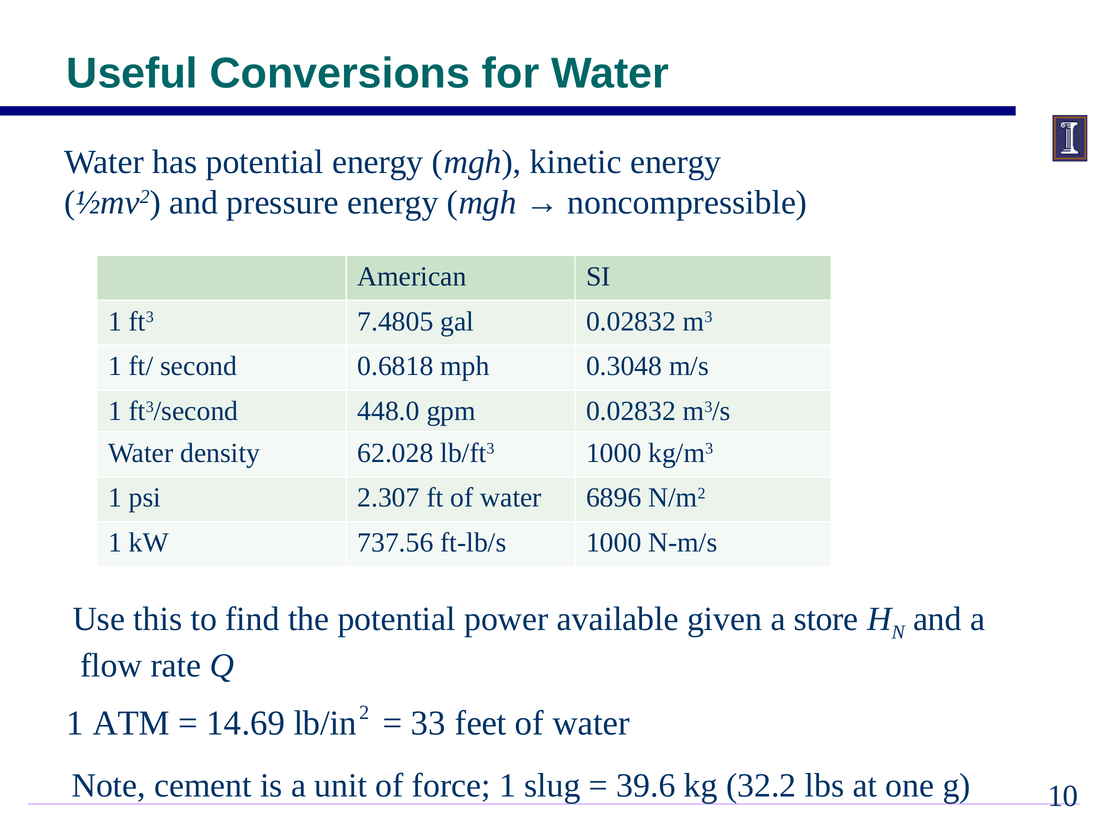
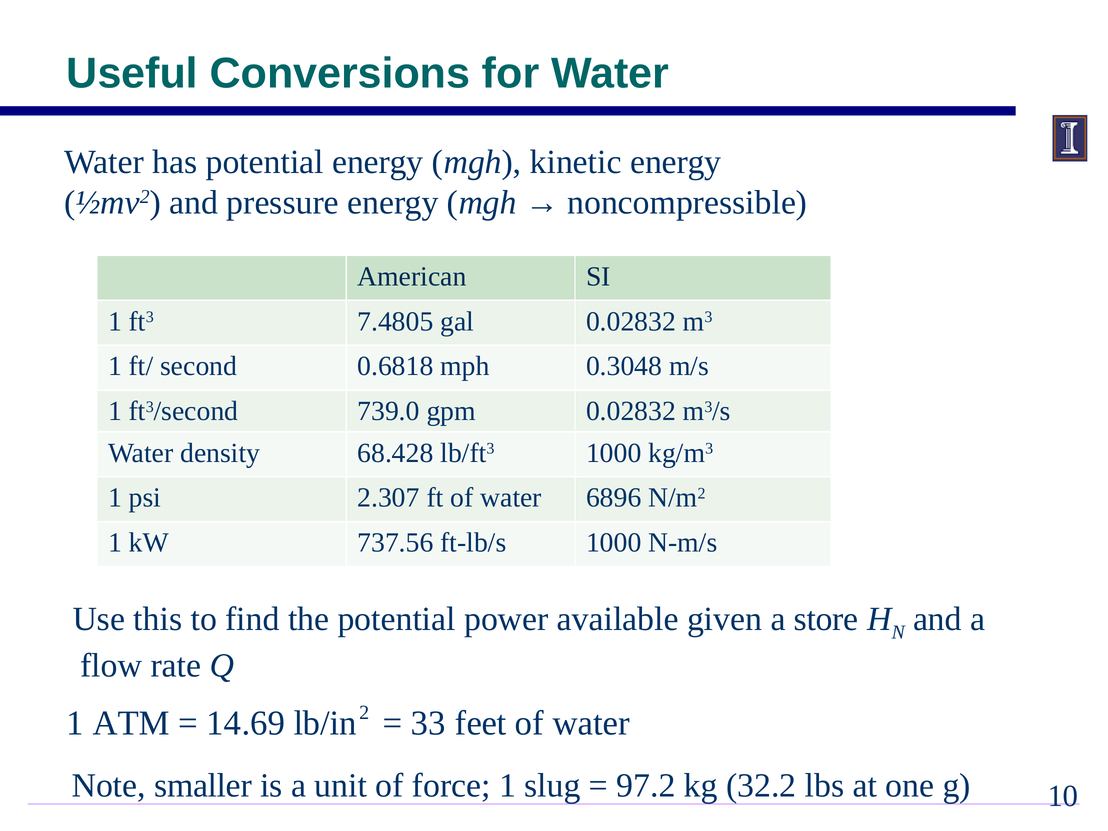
448.0: 448.0 -> 739.0
62.028: 62.028 -> 68.428
cement: cement -> smaller
39.6: 39.6 -> 97.2
